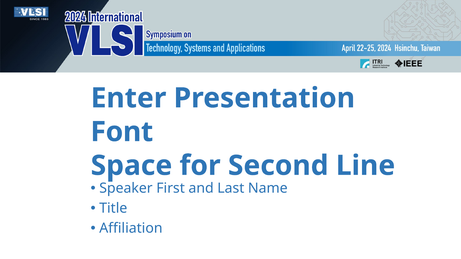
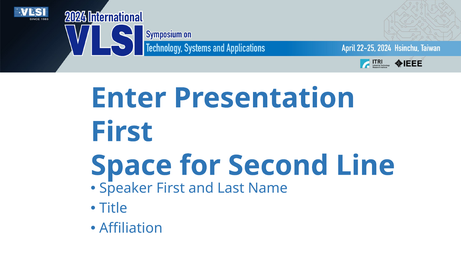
Font at (122, 132): Font -> First
